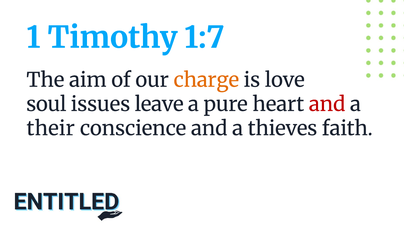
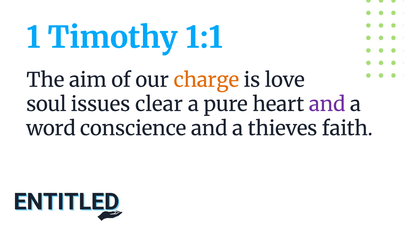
1:7: 1:7 -> 1:1
leave: leave -> clear
and at (327, 104) colour: red -> purple
their: their -> word
